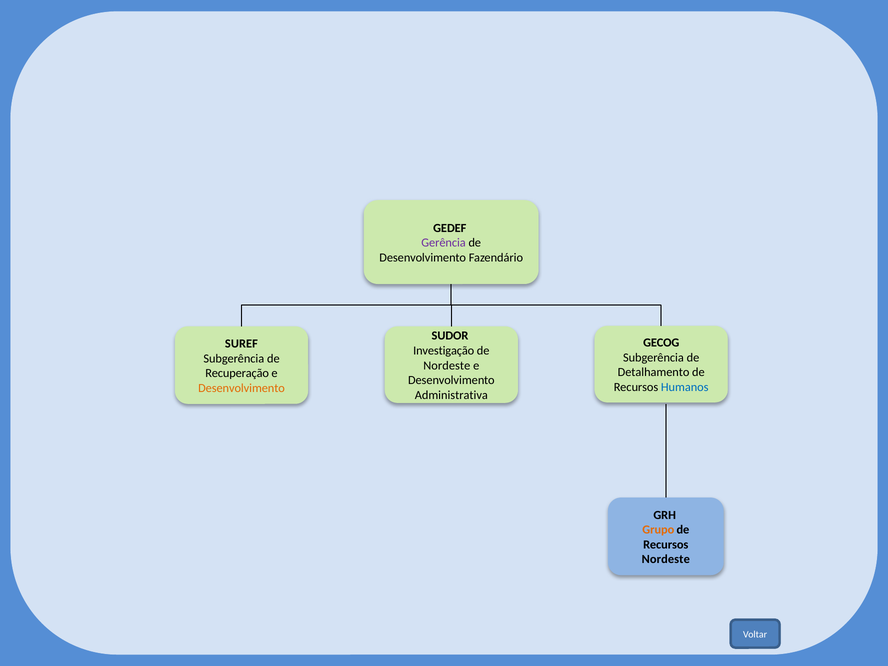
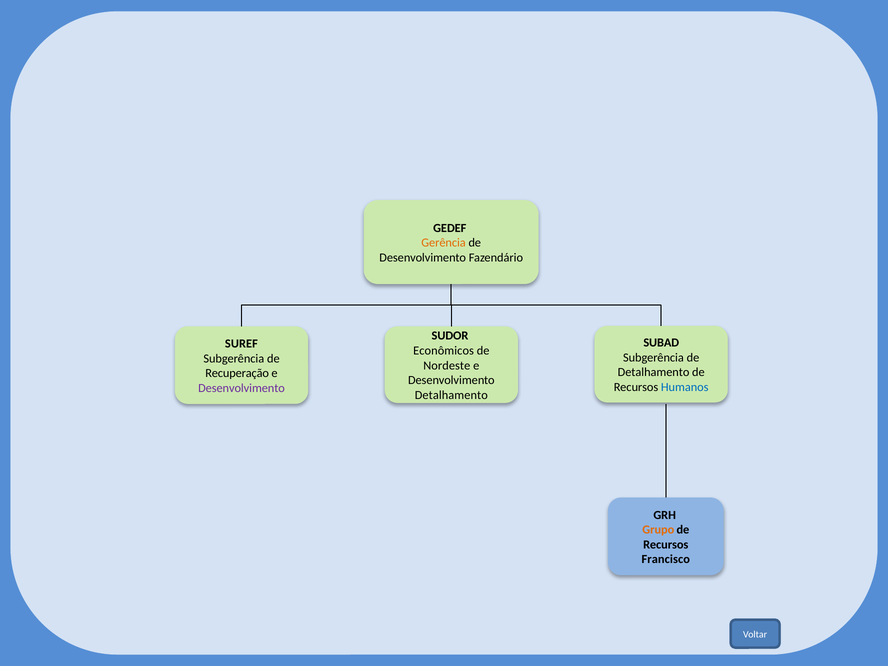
Gerência colour: purple -> orange
GECOG: GECOG -> SUBAD
Investigação: Investigação -> Econômicos
Desenvolvimento at (242, 388) colour: orange -> purple
Administrativa at (451, 395): Administrativa -> Detalhamento
Nordeste at (666, 559): Nordeste -> Francisco
